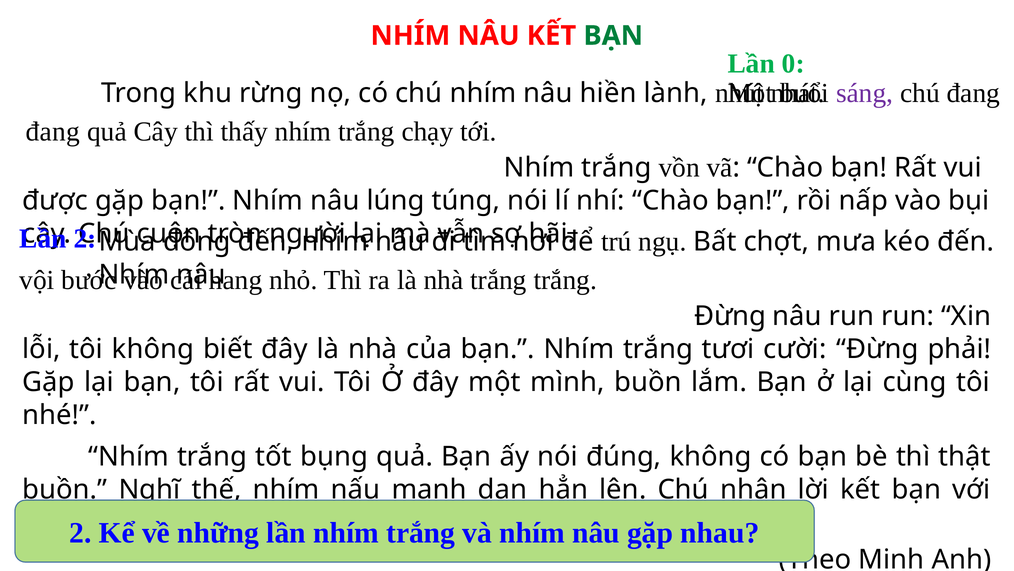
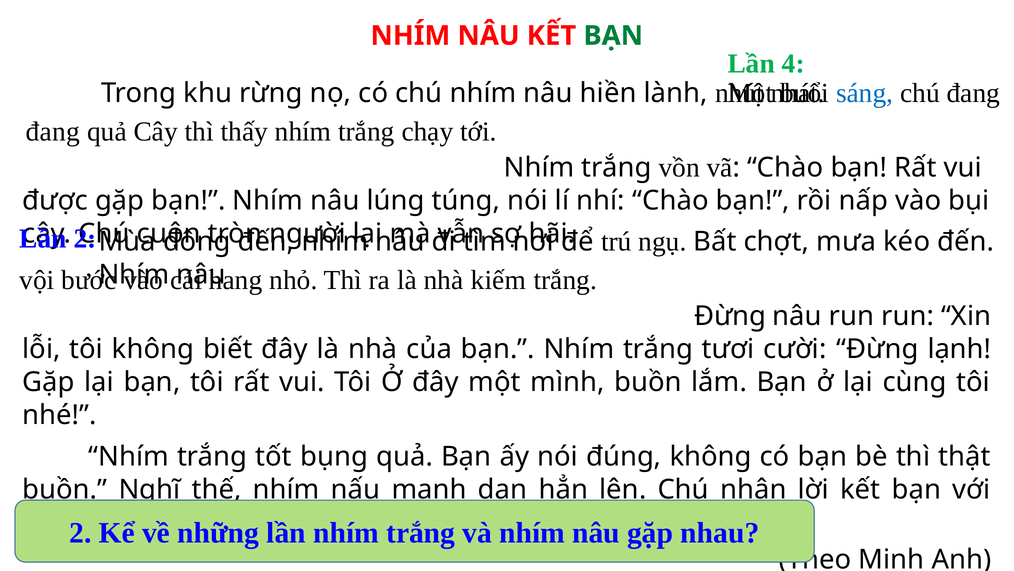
0: 0 -> 4
sáng colour: purple -> blue
nhà trắng: trắng -> kiếm
phải: phải -> lạnh
